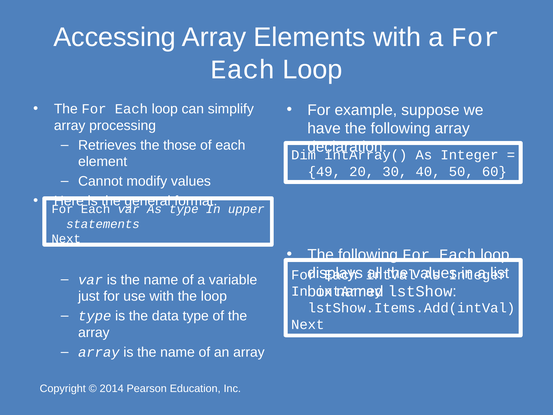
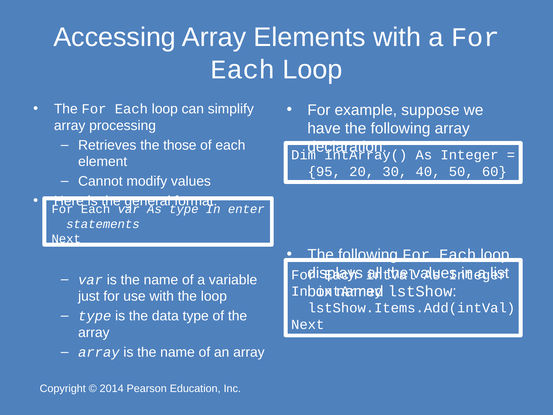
49: 49 -> 95
upper: upper -> enter
